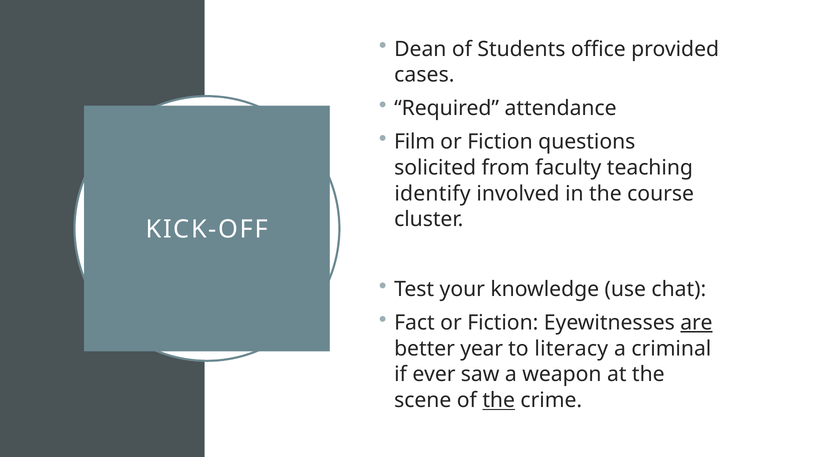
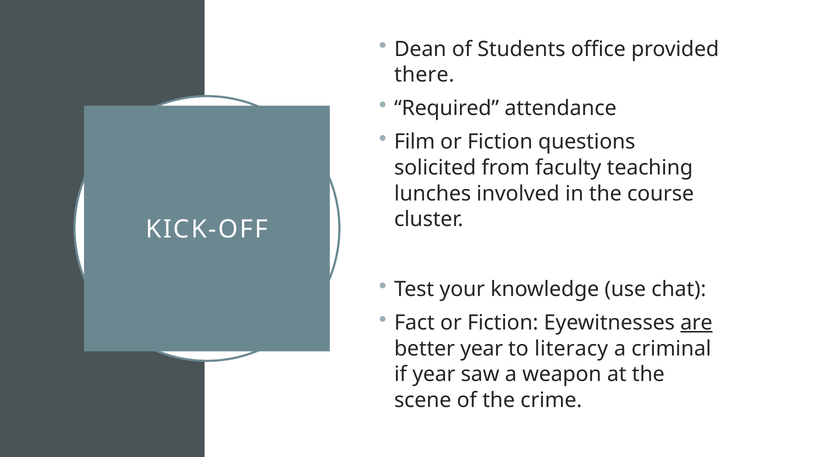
cases: cases -> there
identify: identify -> lunches
if ever: ever -> year
the at (499, 401) underline: present -> none
